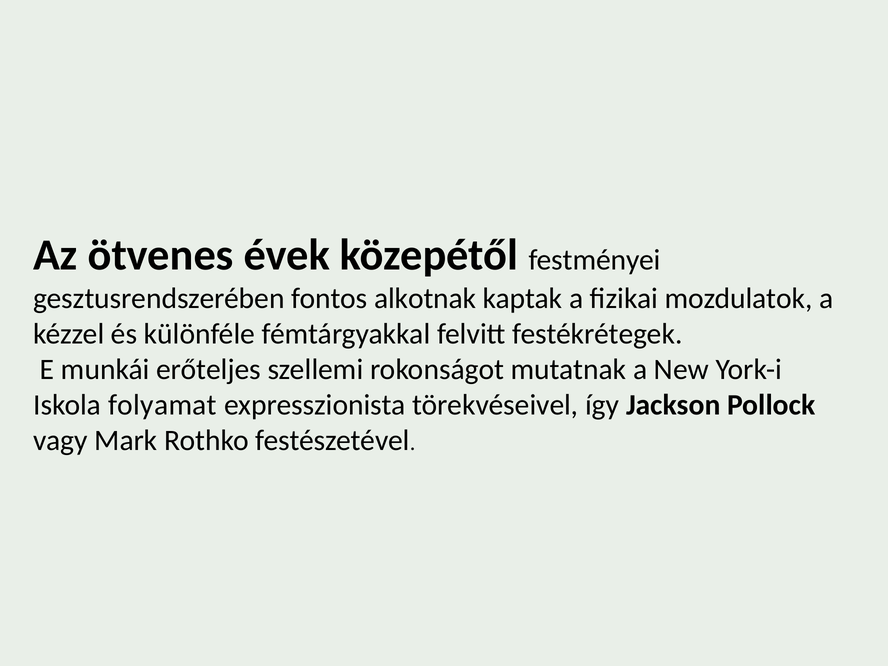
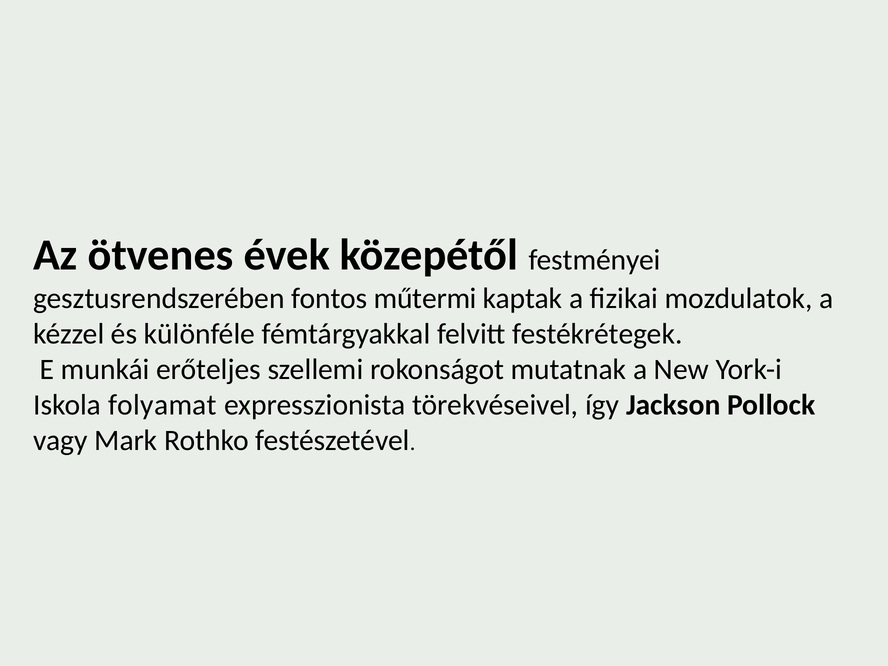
alkotnak: alkotnak -> műtermi
